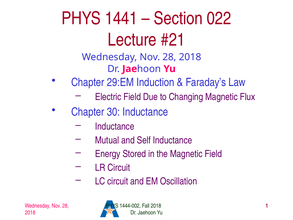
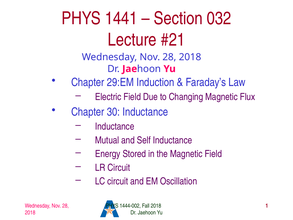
022: 022 -> 032
